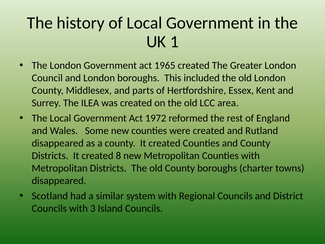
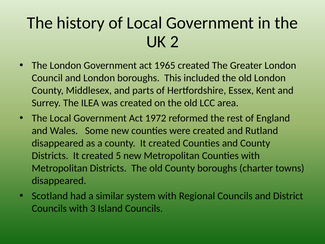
1: 1 -> 2
8: 8 -> 5
